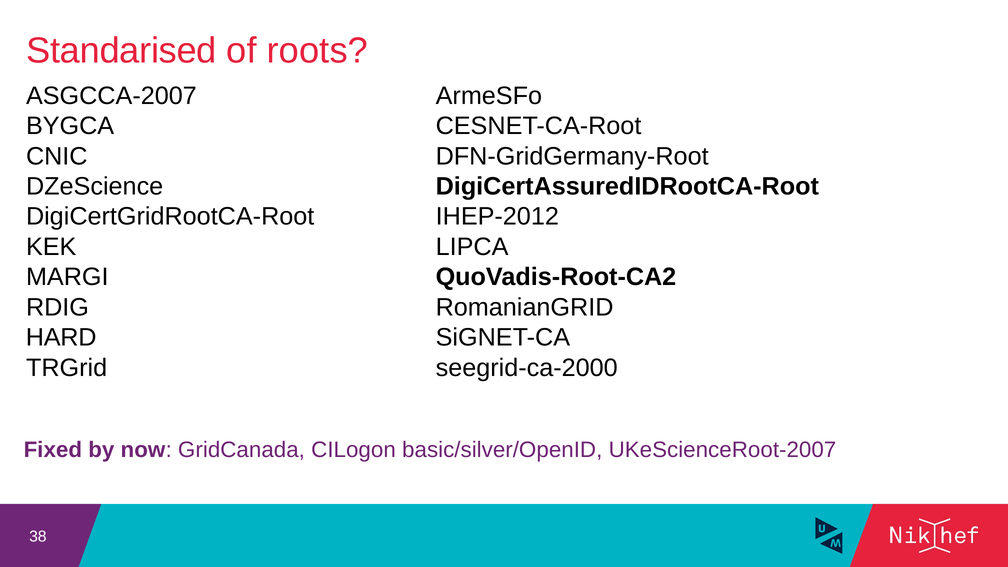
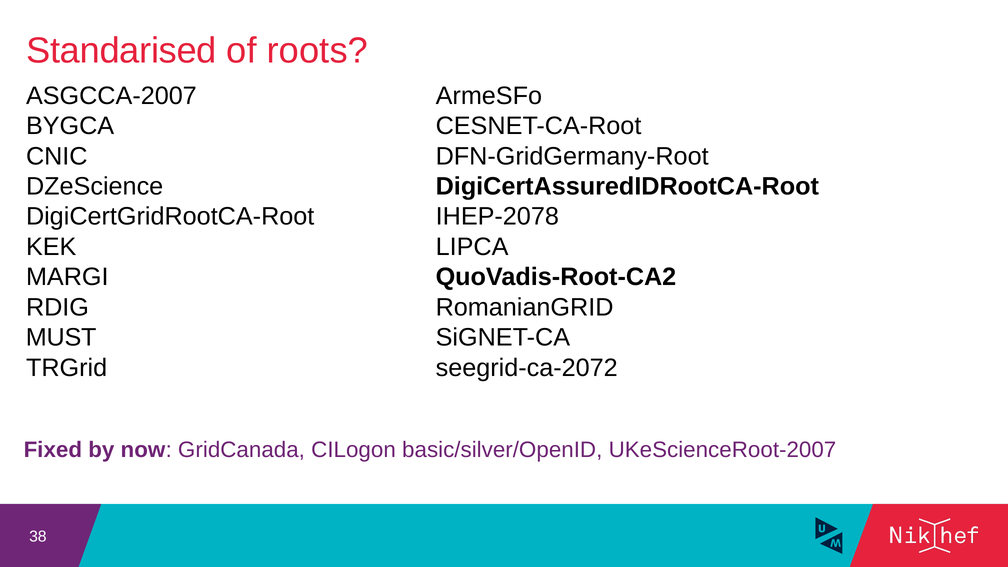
IHEP-2012: IHEP-2012 -> IHEP-2078
HARD: HARD -> MUST
seegrid-ca-2000: seegrid-ca-2000 -> seegrid-ca-2072
